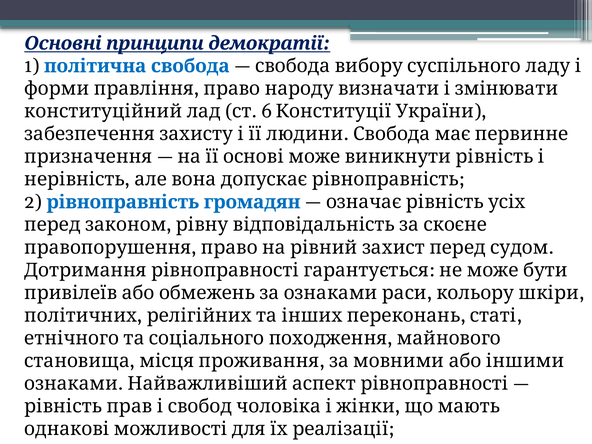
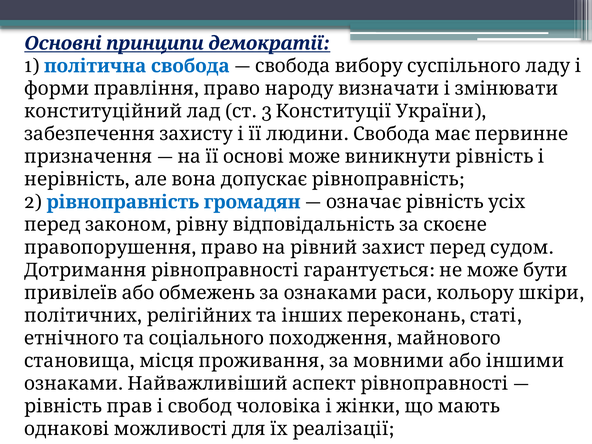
6: 6 -> 3
